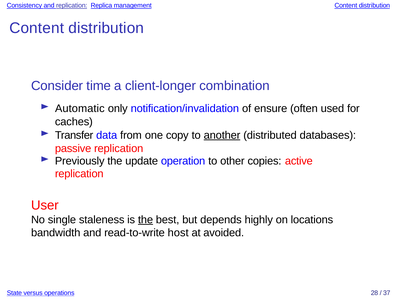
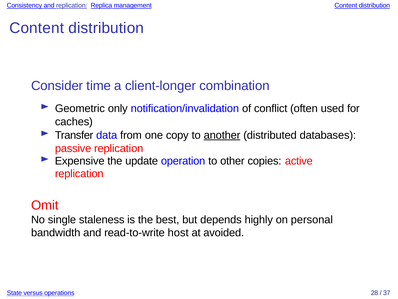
Automatic: Automatic -> Geometric
ensure: ensure -> conflict
Previously: Previously -> Expensive
User: User -> Omit
the at (146, 220) underline: present -> none
locations: locations -> personal
